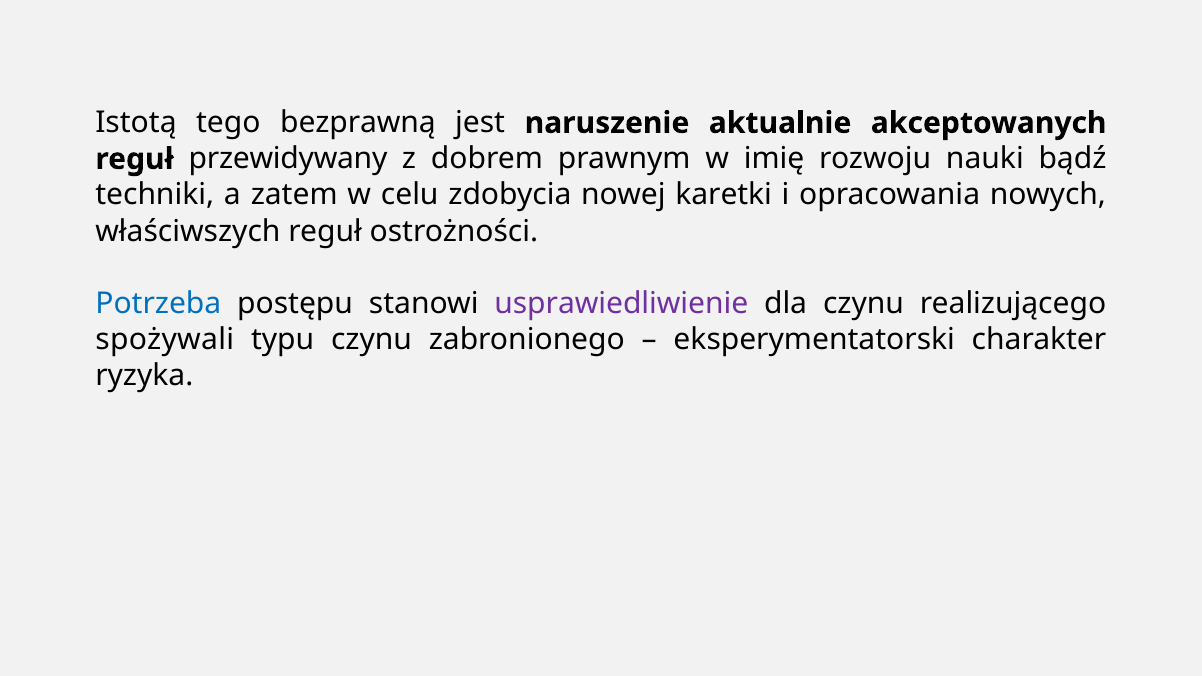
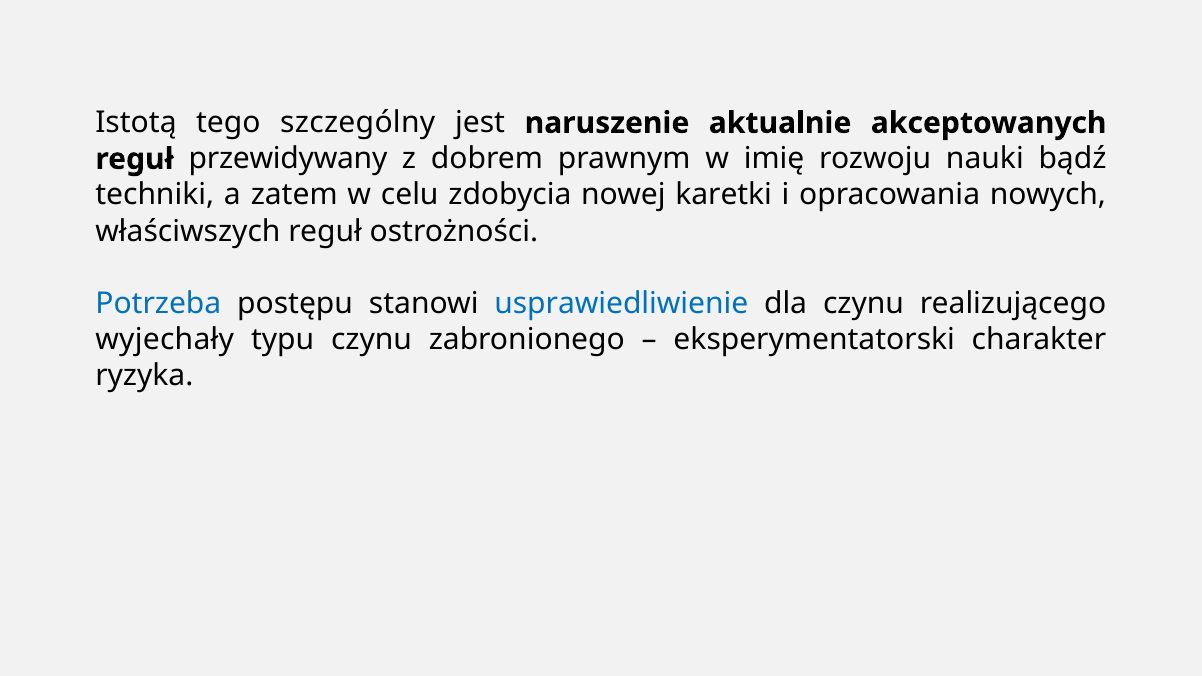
bezprawną: bezprawną -> szczególny
usprawiedliwienie colour: purple -> blue
spożywali: spożywali -> wyjechały
